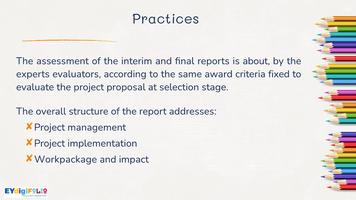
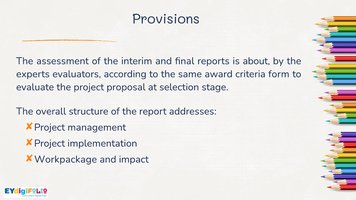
Practices: Practices -> Provisions
fixed: fixed -> form
